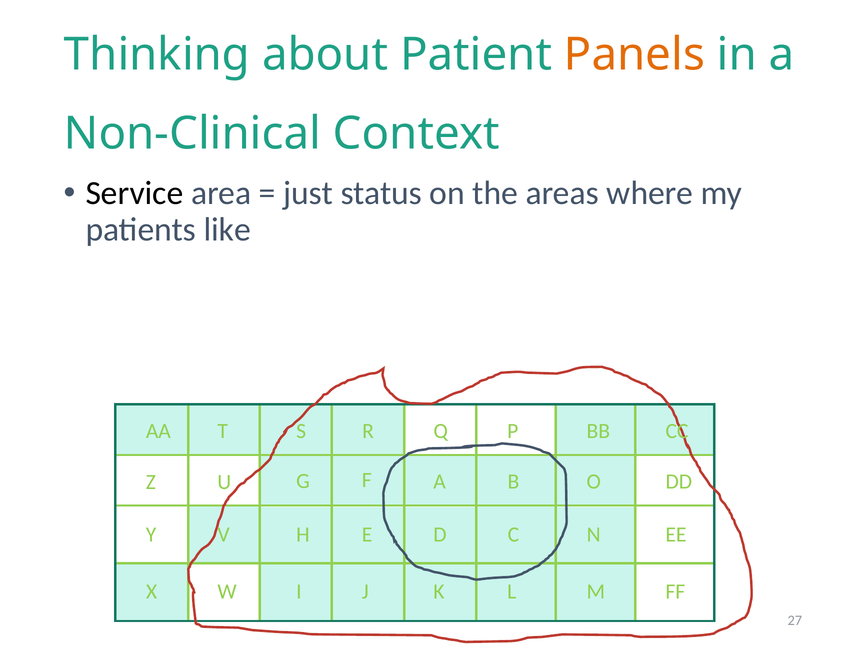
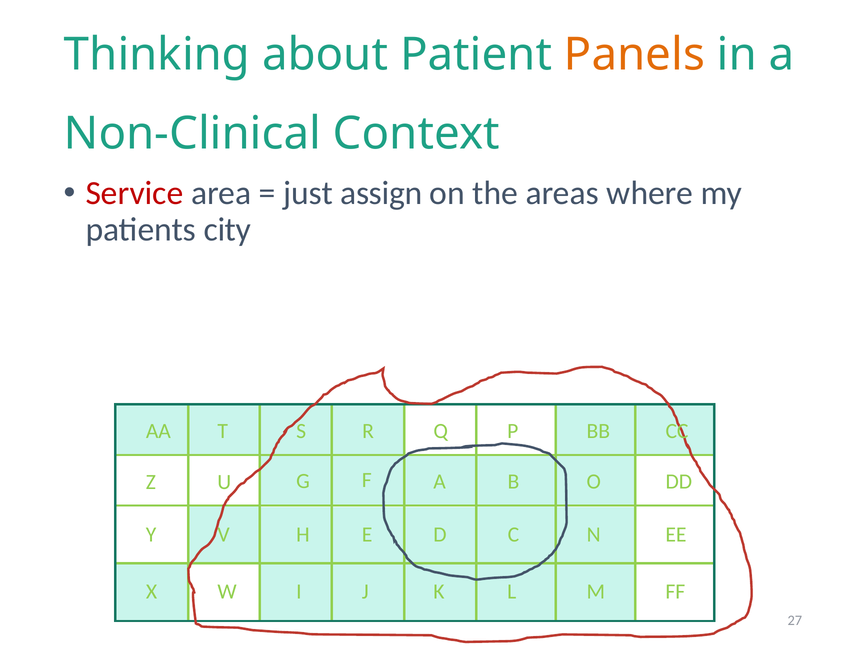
Service colour: black -> red
status: status -> assign
like: like -> city
